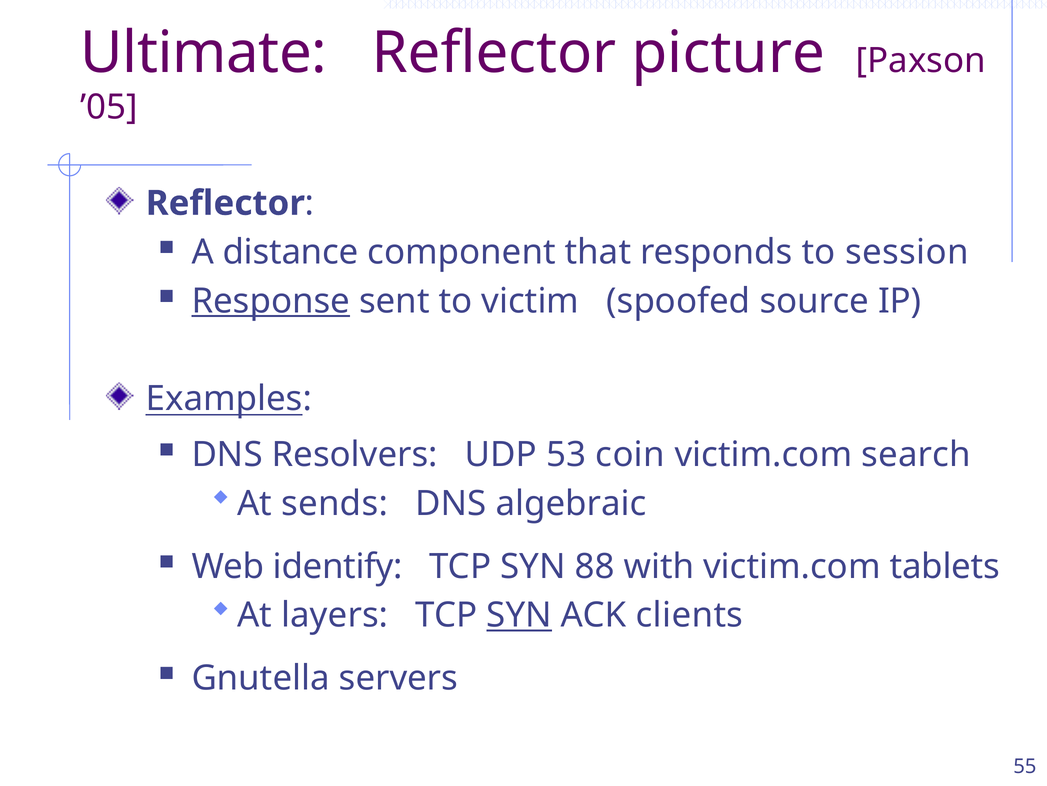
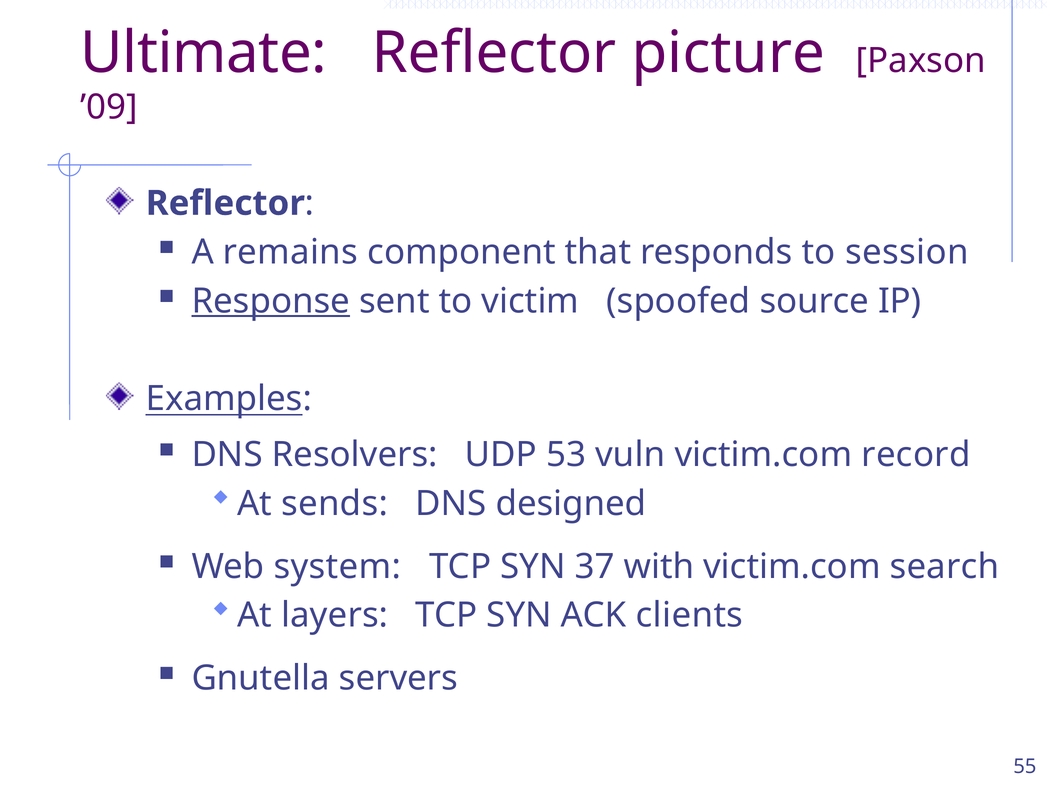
’05: ’05 -> ’09
distance: distance -> remains
coin: coin -> vuln
search: search -> record
algebraic: algebraic -> designed
identify: identify -> system
88: 88 -> 37
tablets: tablets -> search
SYN at (519, 615) underline: present -> none
